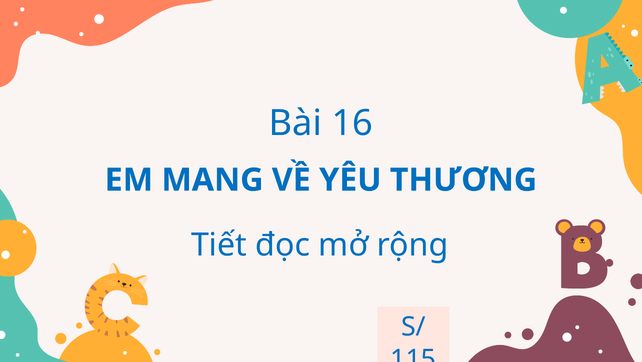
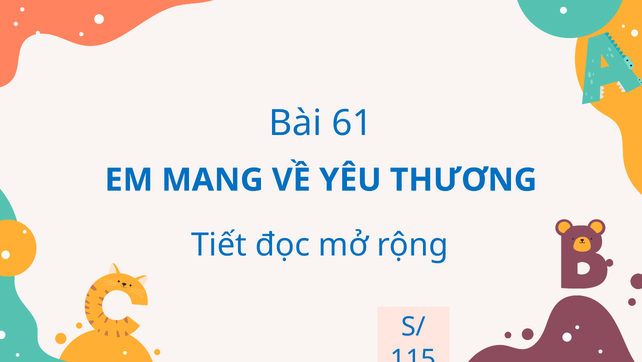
16: 16 -> 61
